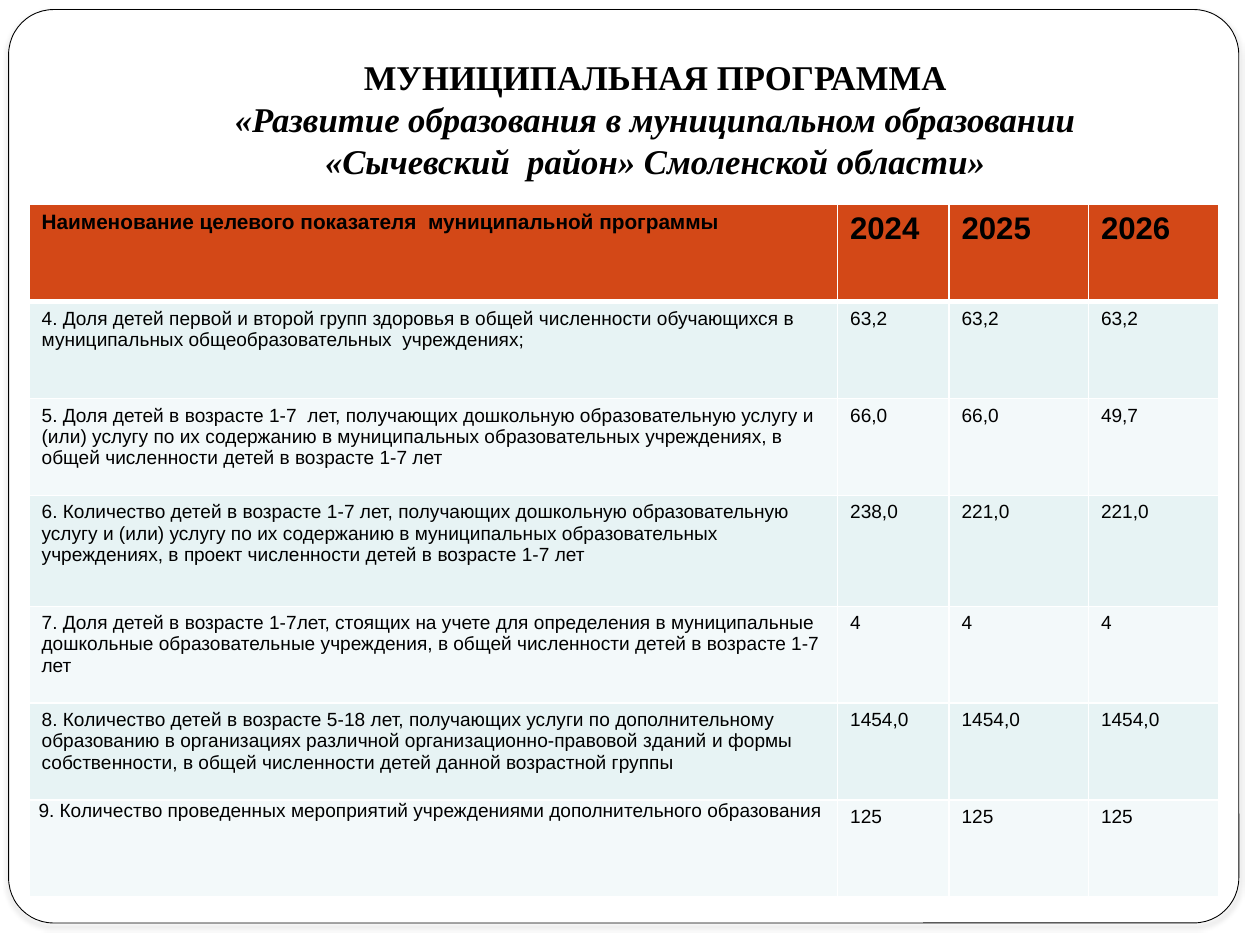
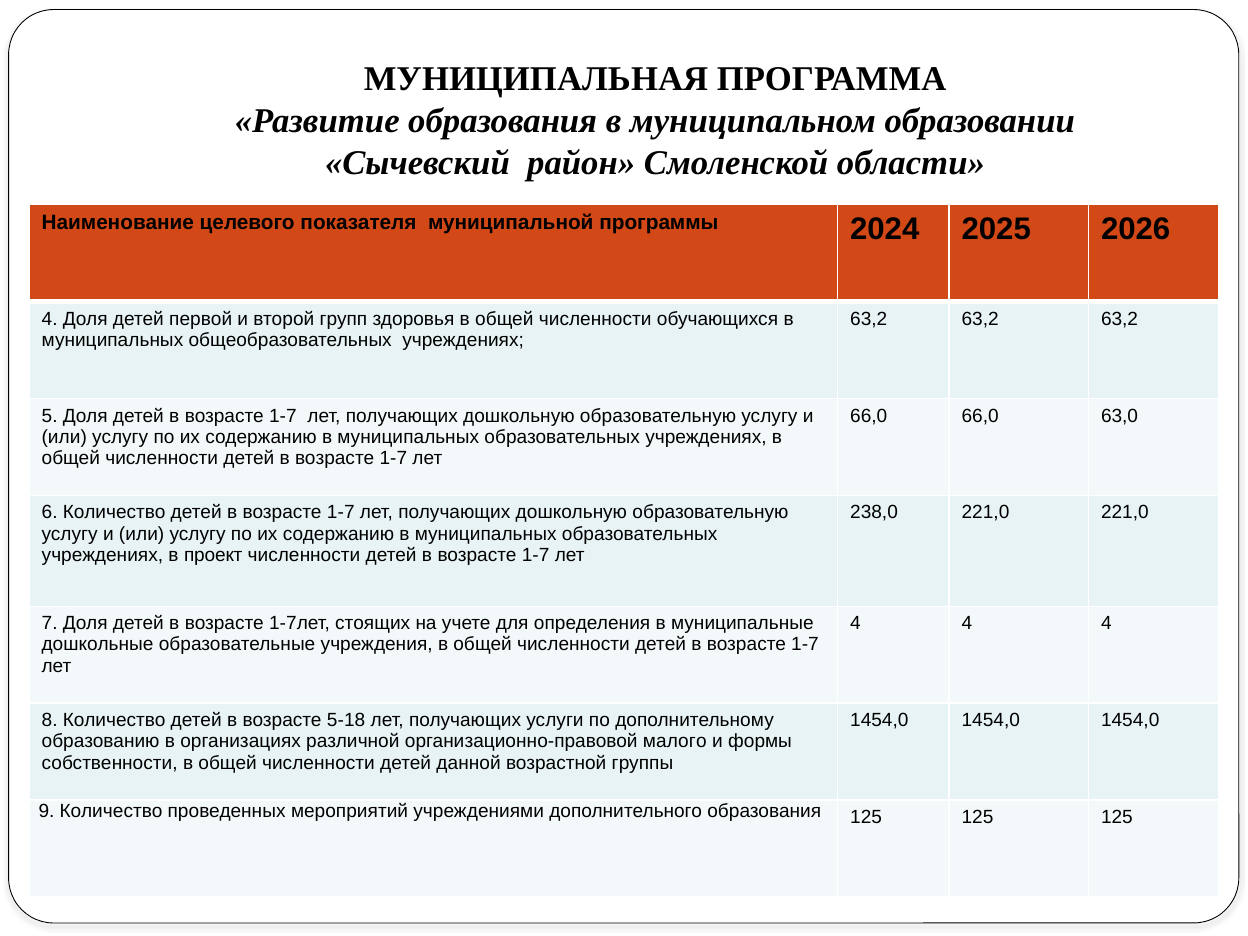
49,7: 49,7 -> 63,0
зданий: зданий -> малого
